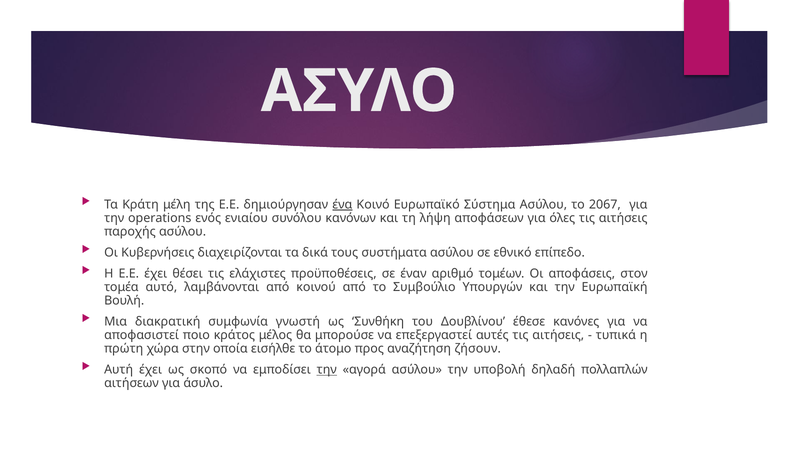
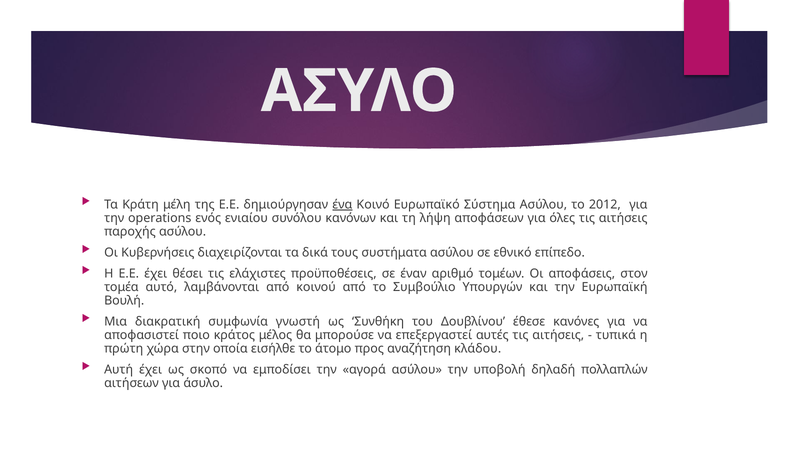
2067: 2067 -> 2012
ζήσουν: ζήσουν -> κλάδου
την at (327, 369) underline: present -> none
